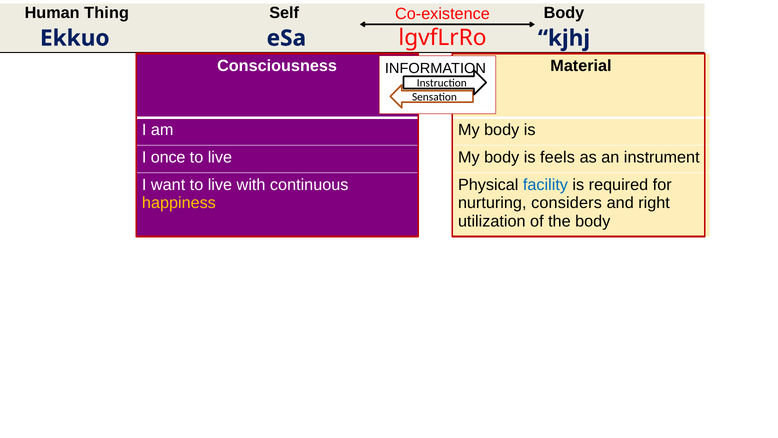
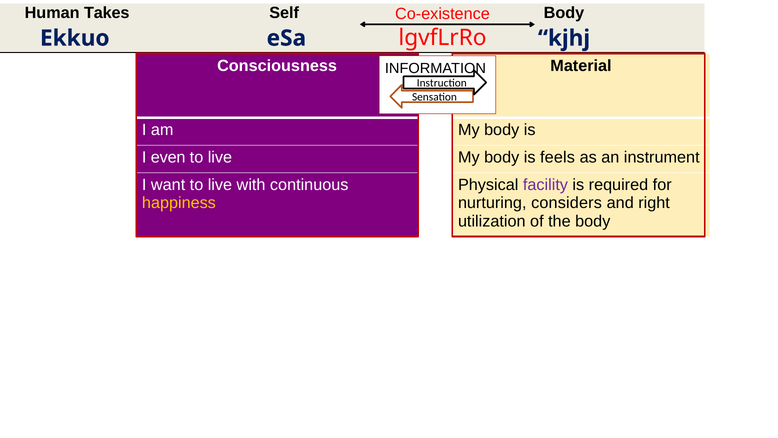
Thing: Thing -> Takes
once: once -> even
facility colour: blue -> purple
